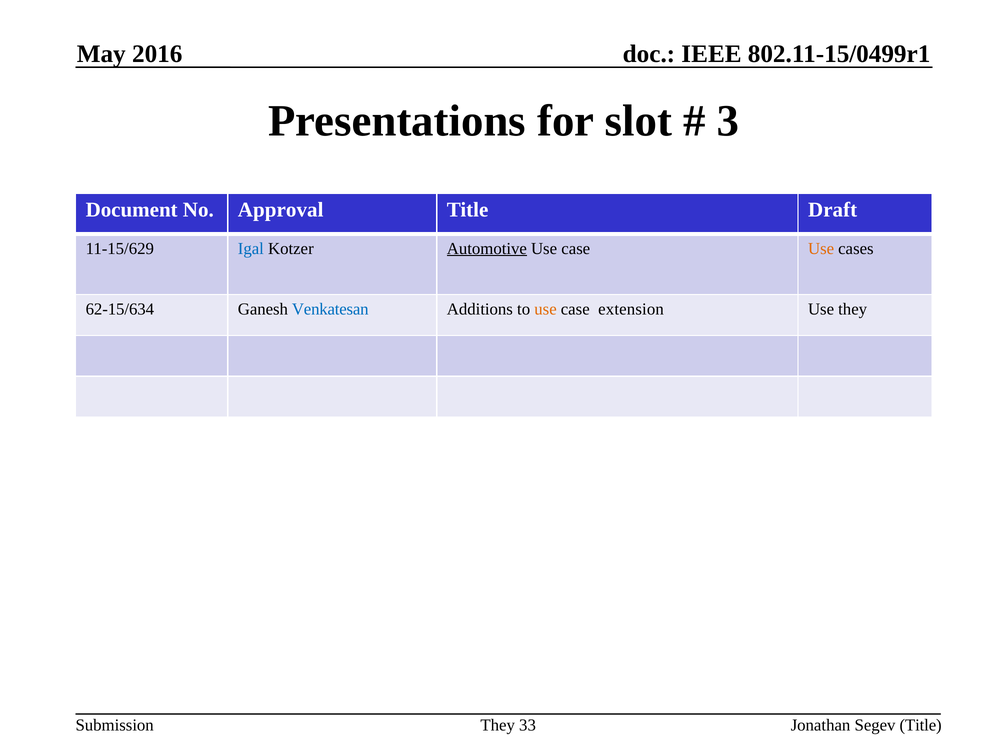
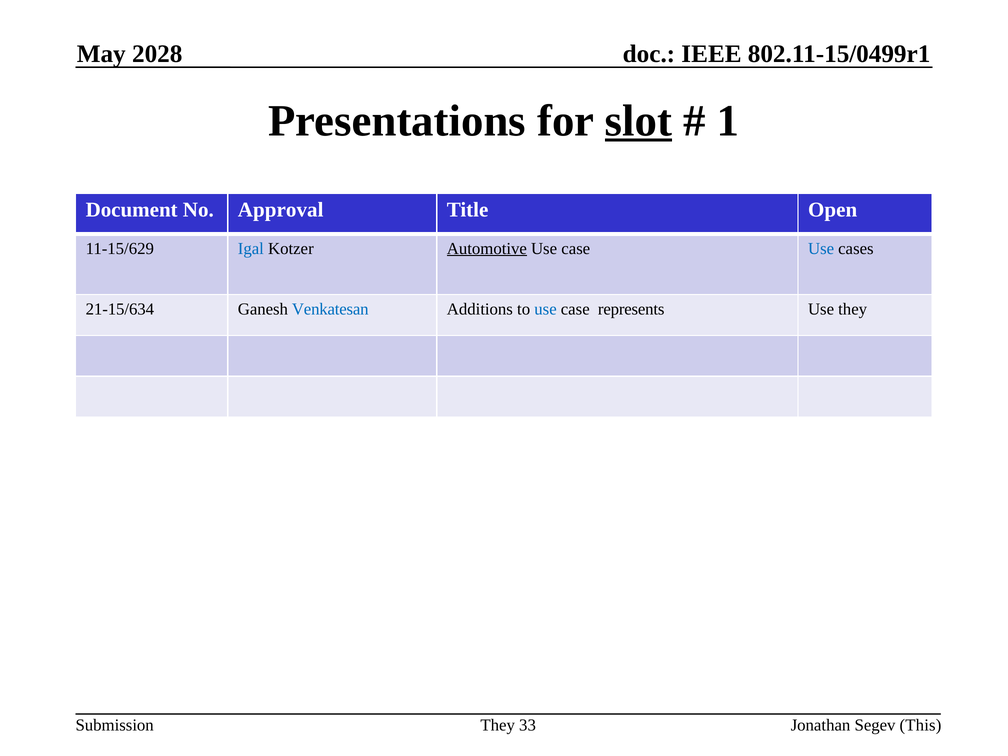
2016: 2016 -> 2028
slot underline: none -> present
3: 3 -> 1
Draft: Draft -> Open
Use at (821, 248) colour: orange -> blue
62-15/634: 62-15/634 -> 21-15/634
use at (546, 309) colour: orange -> blue
extension: extension -> represents
Segev Title: Title -> This
